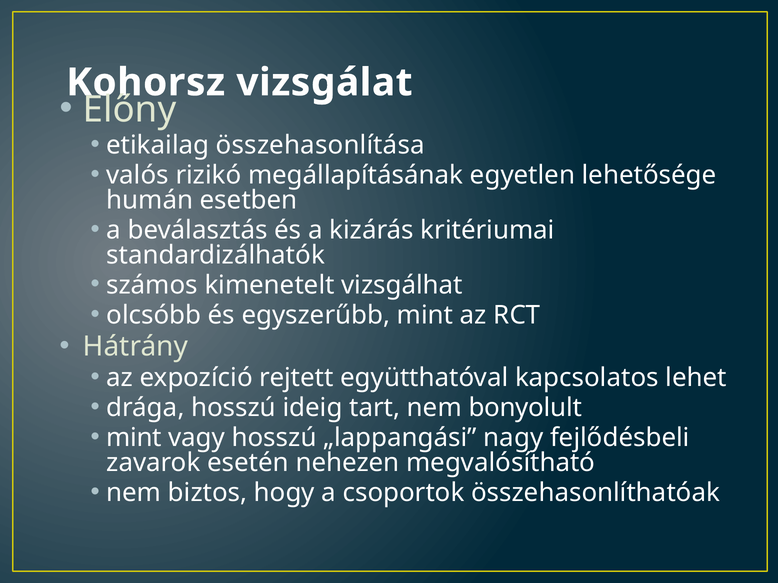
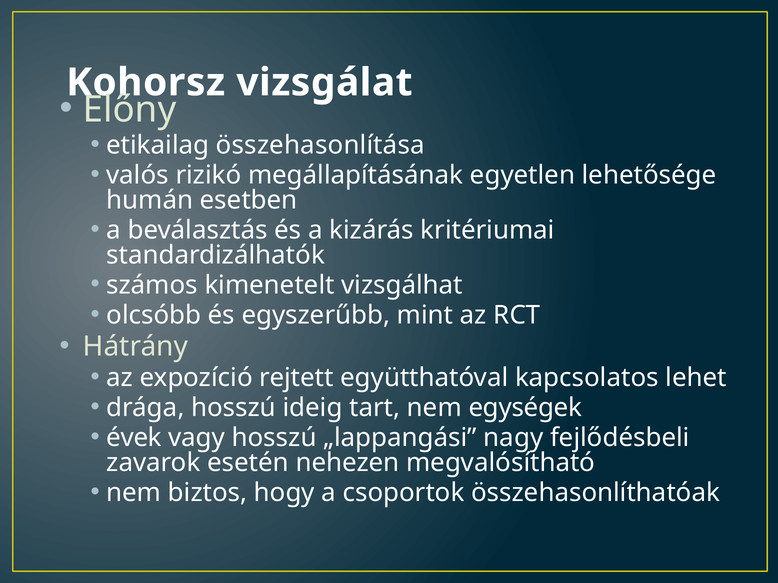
bonyolult: bonyolult -> egységek
mint at (134, 438): mint -> évek
